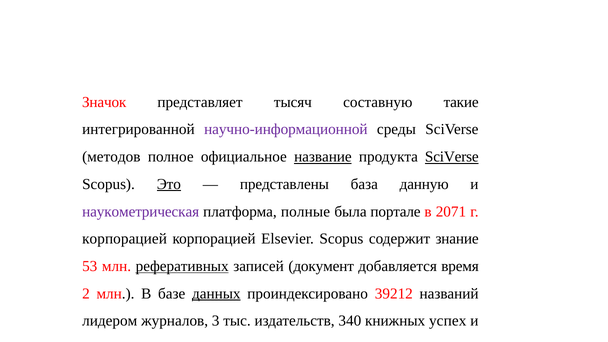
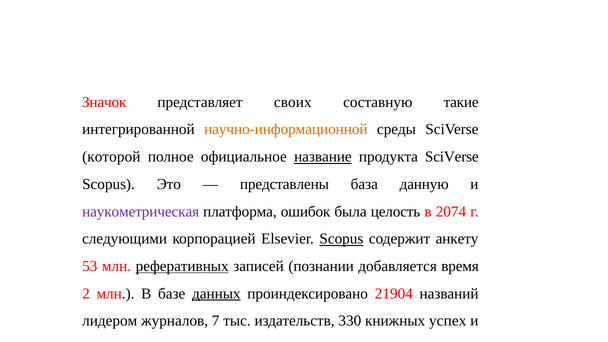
тысяч: тысяч -> своих
научно-информационной colour: purple -> orange
методов: методов -> которой
SciVerse at (452, 157) underline: present -> none
Это underline: present -> none
полные: полные -> ошибок
портале: портале -> целость
2071: 2071 -> 2074
корпорацией at (125, 239): корпорацией -> следующими
Scopus at (341, 239) underline: none -> present
знание: знание -> анкету
документ: документ -> познании
39212: 39212 -> 21904
3: 3 -> 7
340: 340 -> 330
